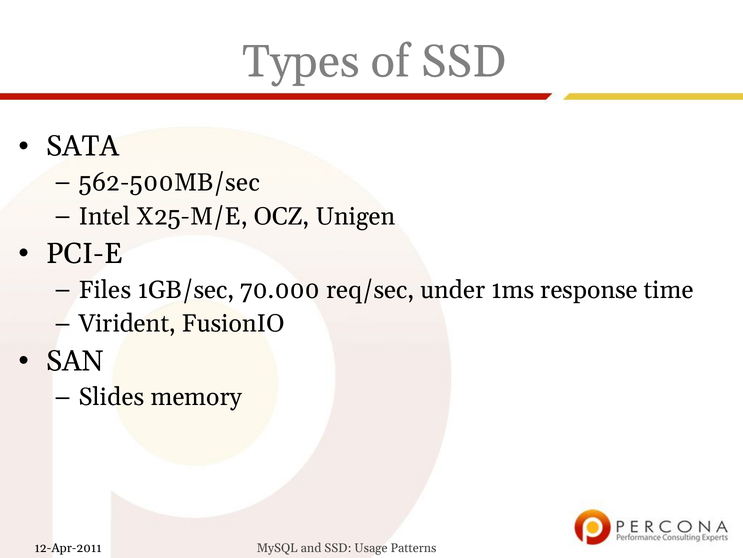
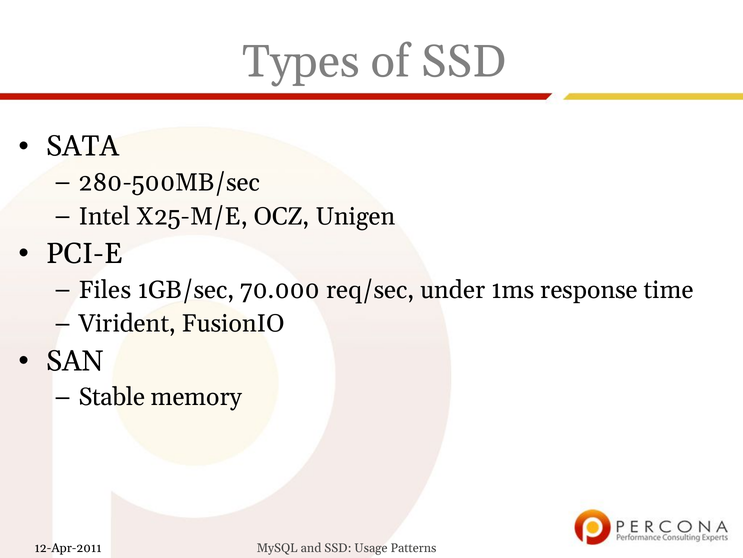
562-500MB/sec: 562-500MB/sec -> 280-500MB/sec
Slides: Slides -> Stable
